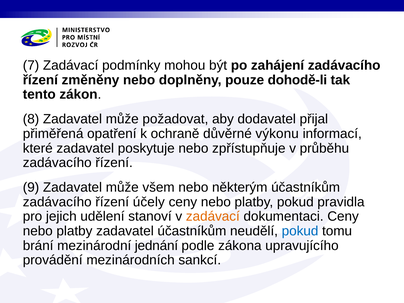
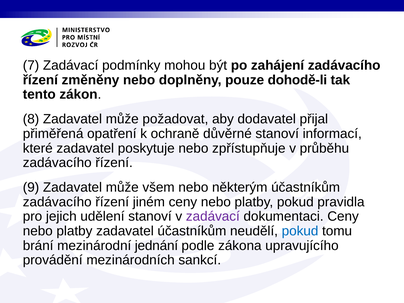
důvěrné výkonu: výkonu -> stanoví
účely: účely -> jiném
zadávací at (213, 216) colour: orange -> purple
